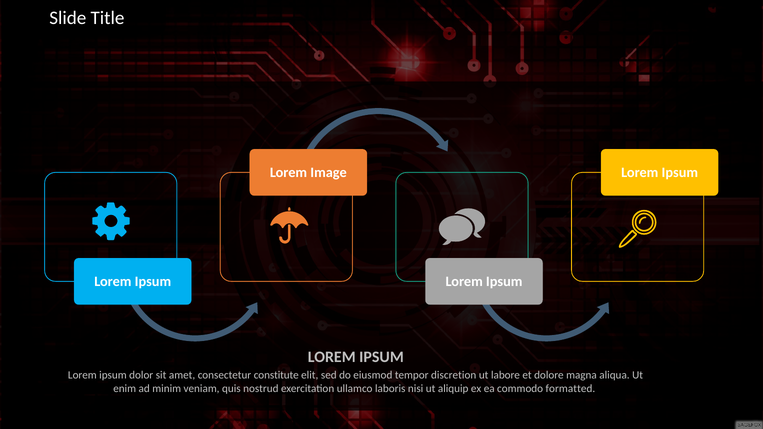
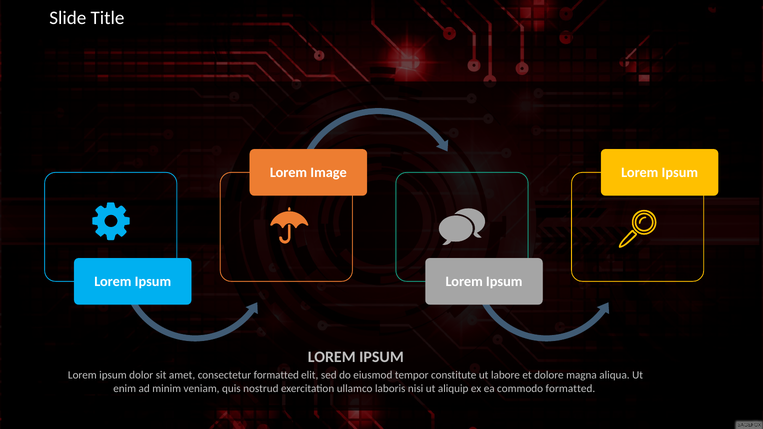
consectetur constitute: constitute -> formatted
discretion: discretion -> constitute
